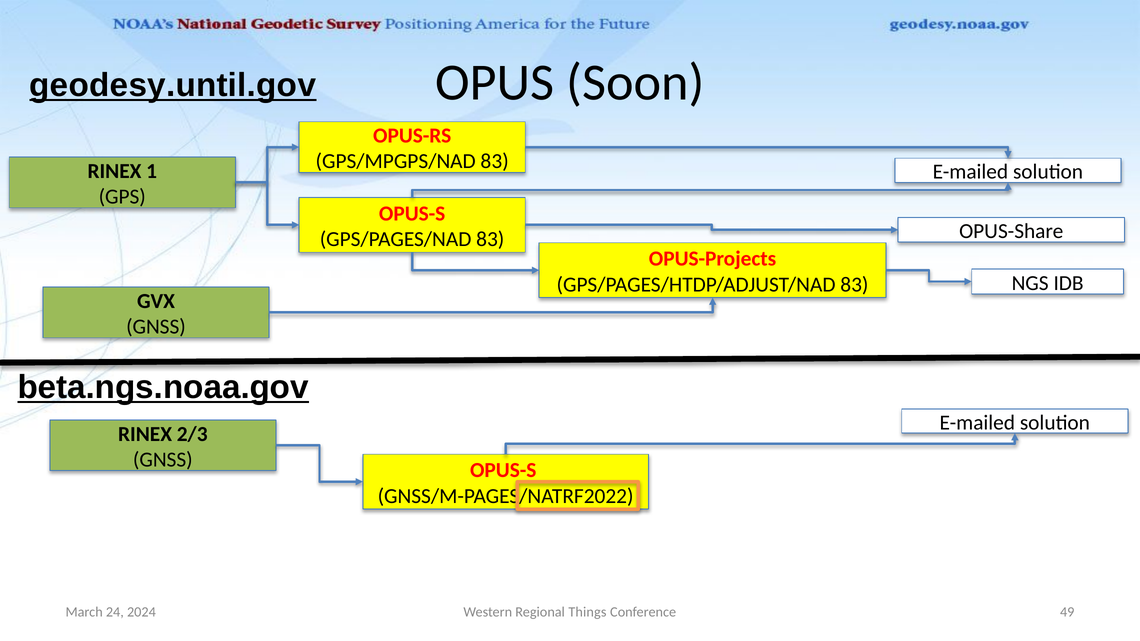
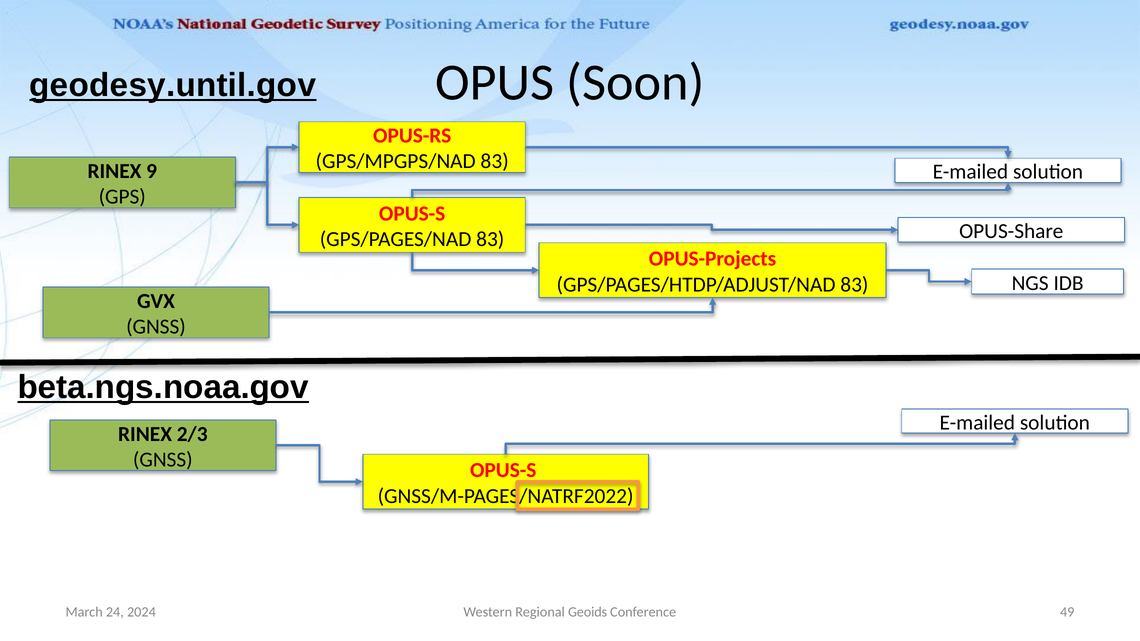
1: 1 -> 9
Things: Things -> Geoids
